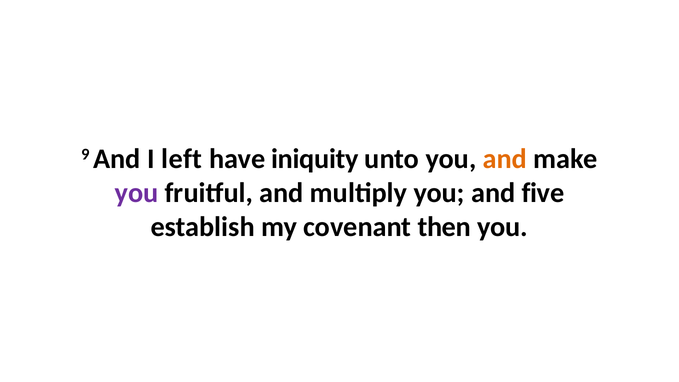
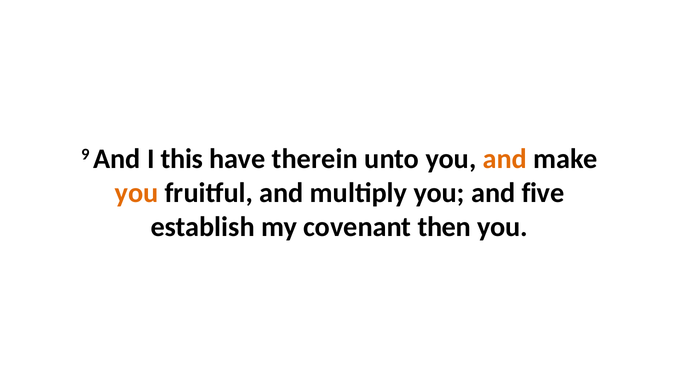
left: left -> this
iniquity: iniquity -> therein
you at (137, 193) colour: purple -> orange
